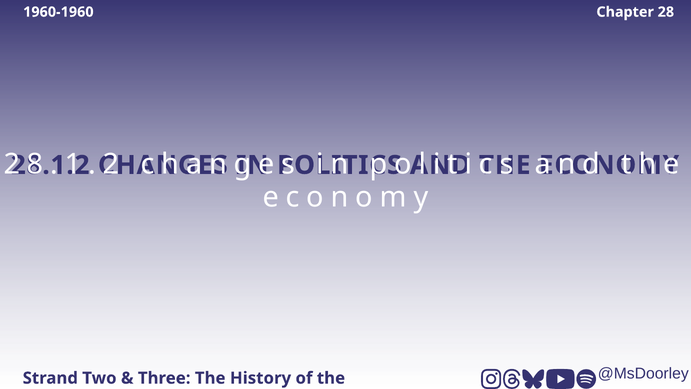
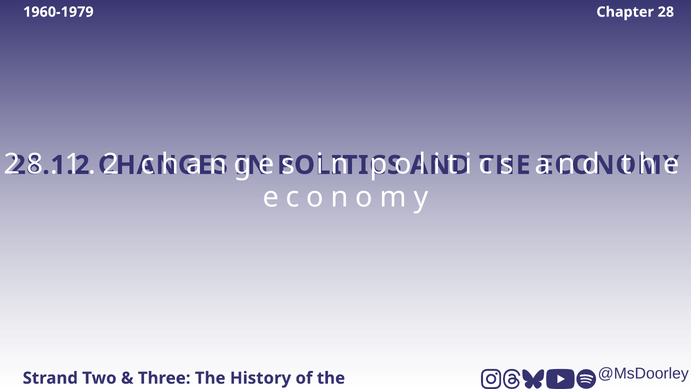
1960-1960: 1960-1960 -> 1960-1979
